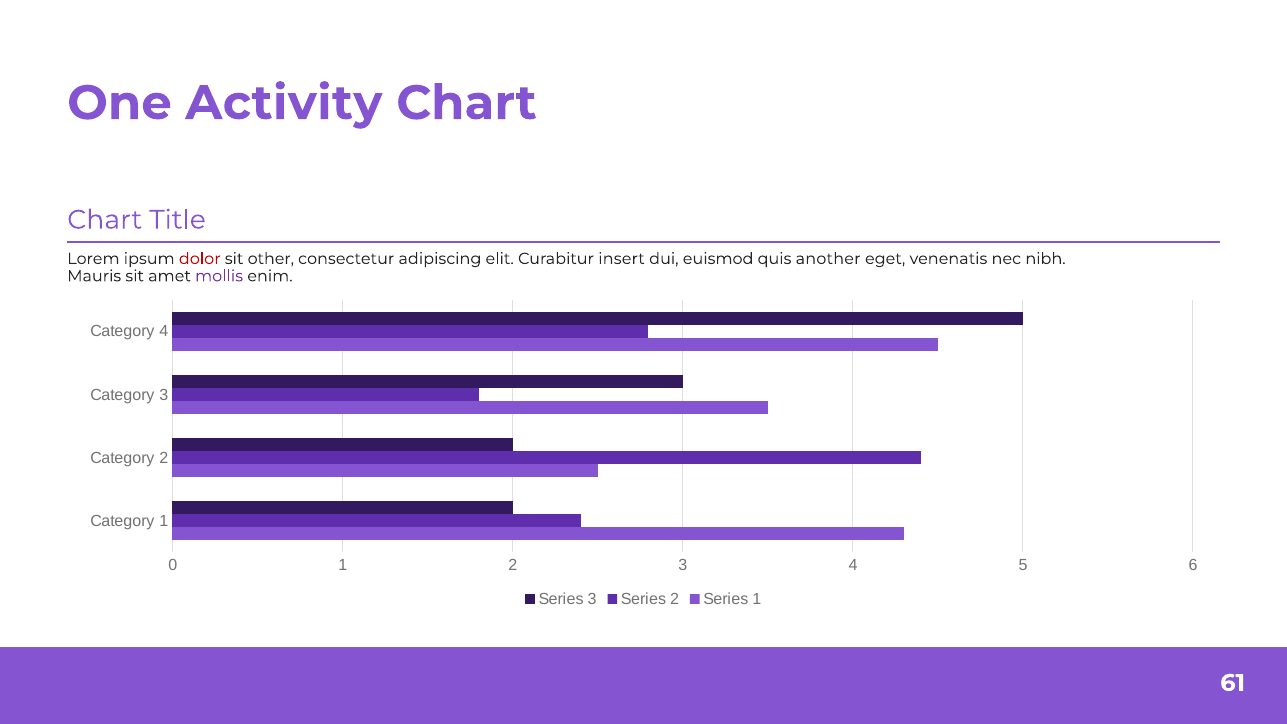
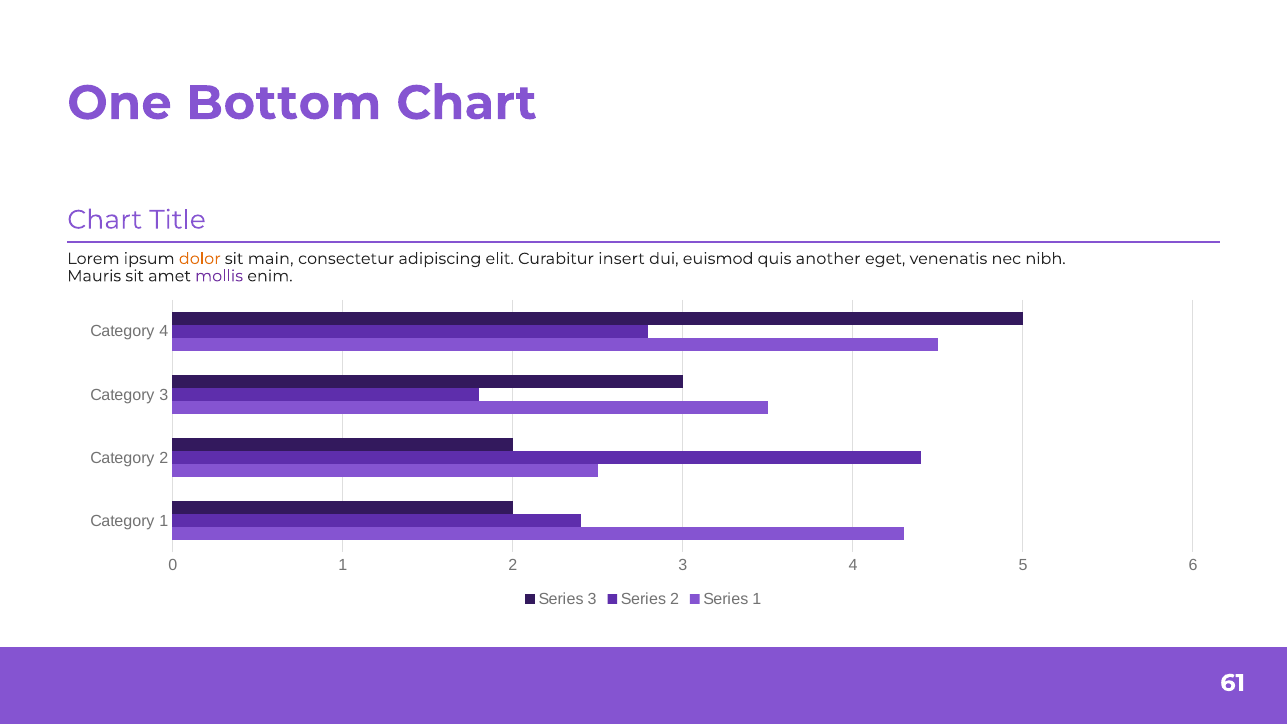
Activity: Activity -> Bottom
dolor colour: red -> orange
other: other -> main
